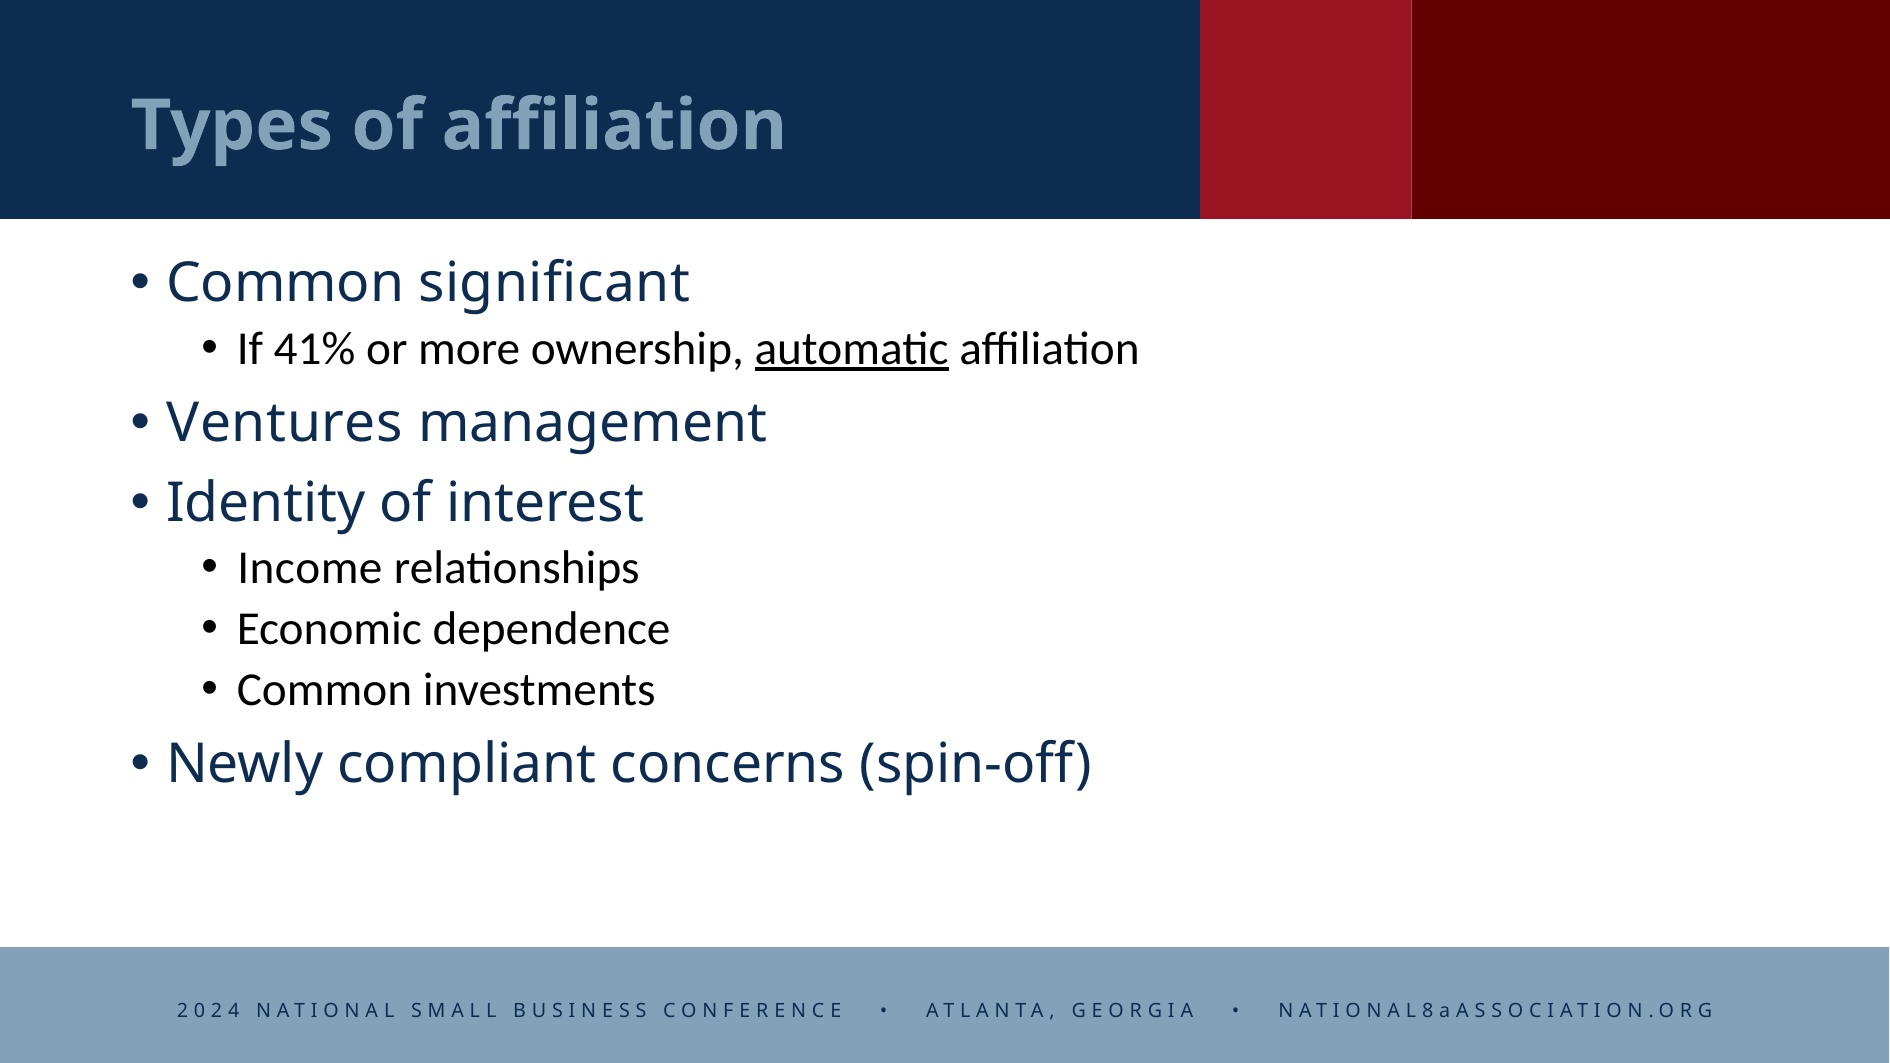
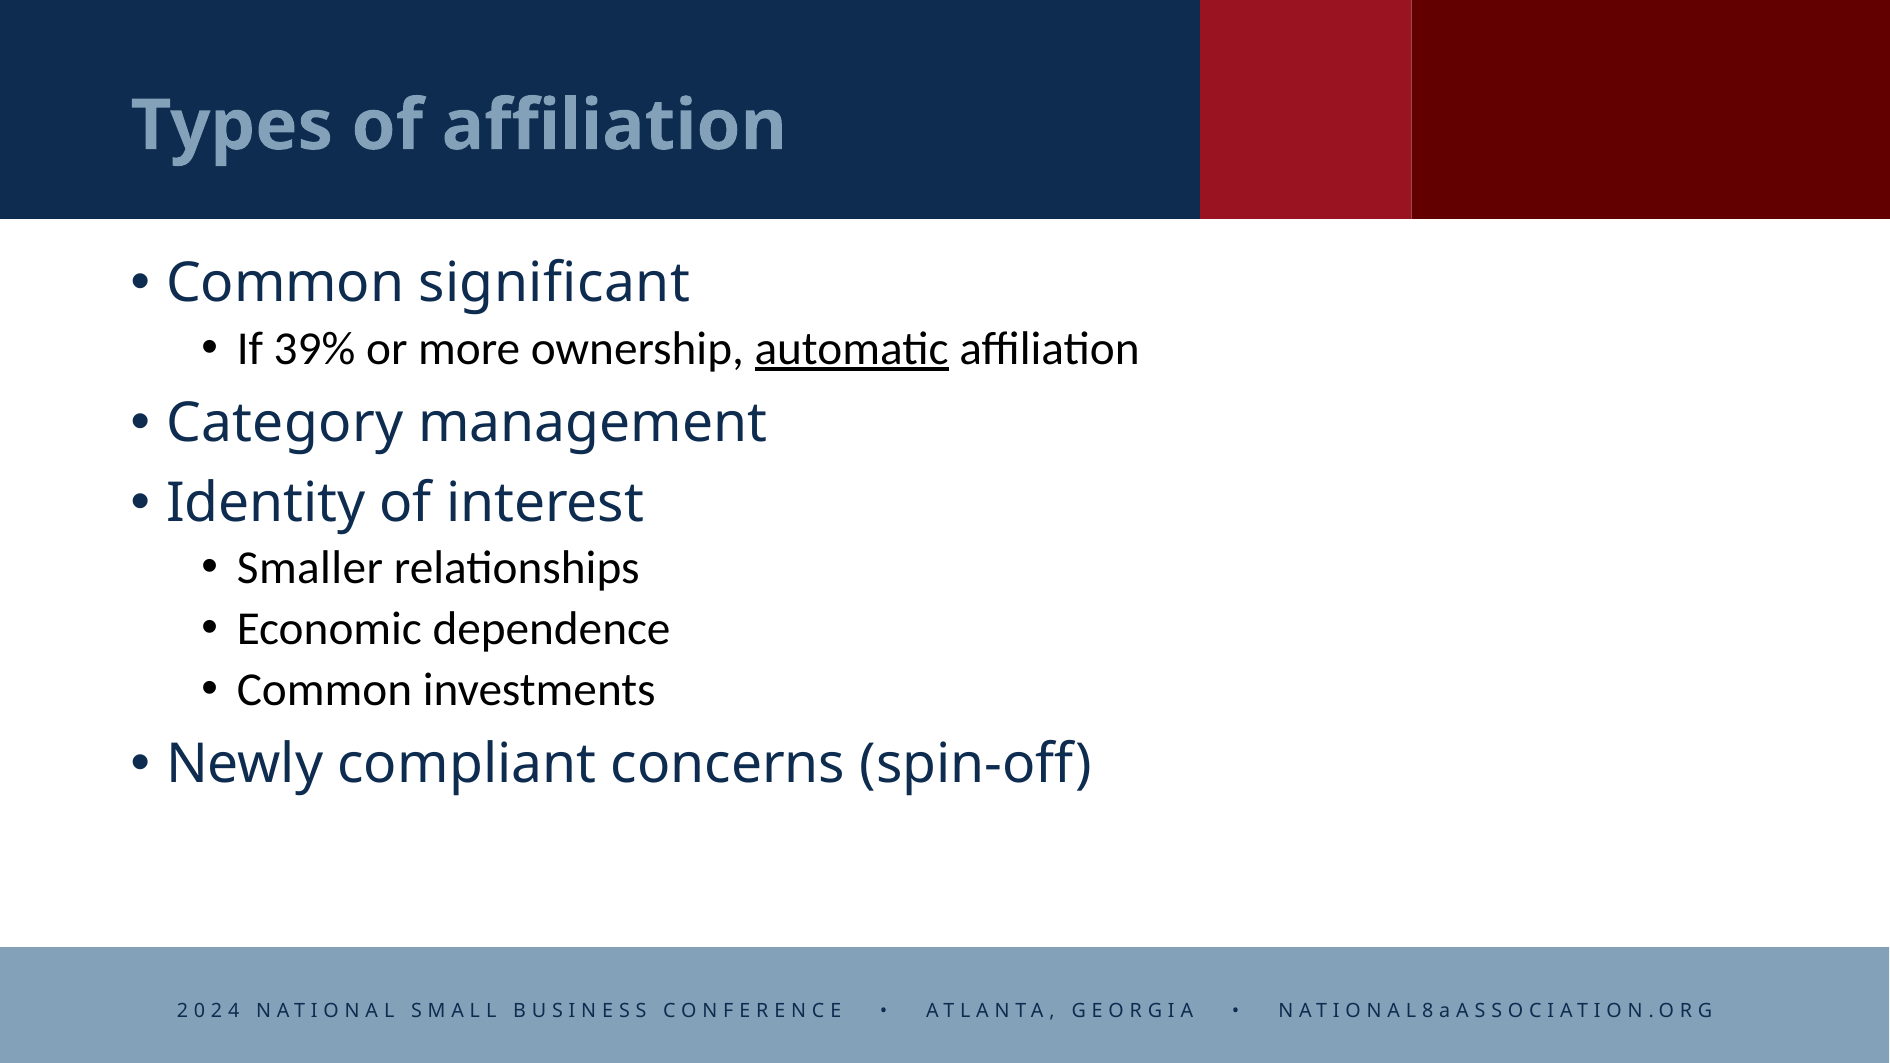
41%: 41% -> 39%
Ventures: Ventures -> Category
Income: Income -> Smaller
